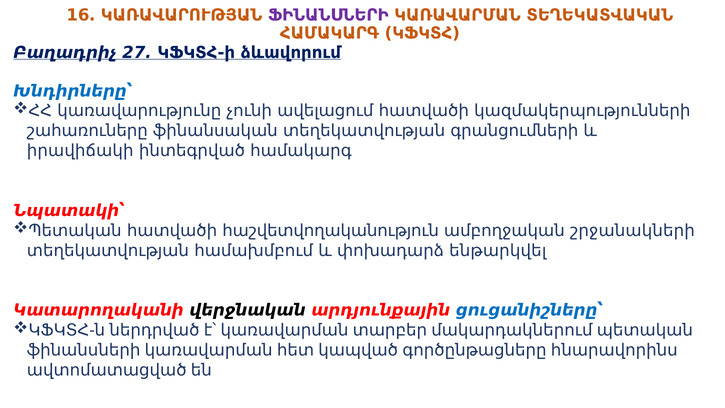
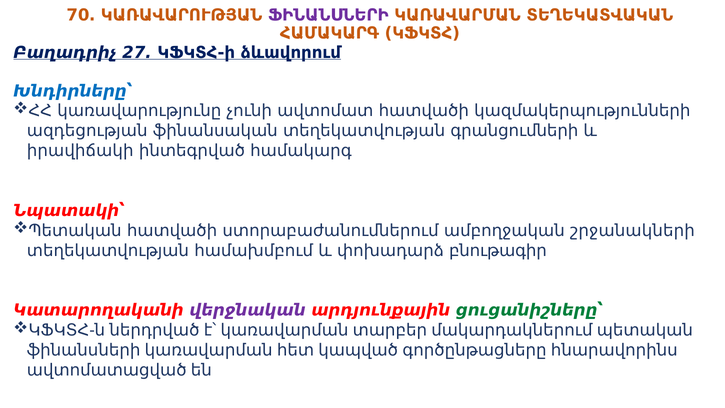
16․: 16․ -> 70․
ավելացում: ավելացում -> ավտոմատ
շահառուները: շահառուները -> ազդեցության
հաշվետվողականություն: հաշվետվողականություն -> ստորաբաժանումներում
ենթարկվել: ենթարկվել -> բնութագիր
վերջնական colour: black -> purple
ցուցանիշները՝ colour: blue -> green
